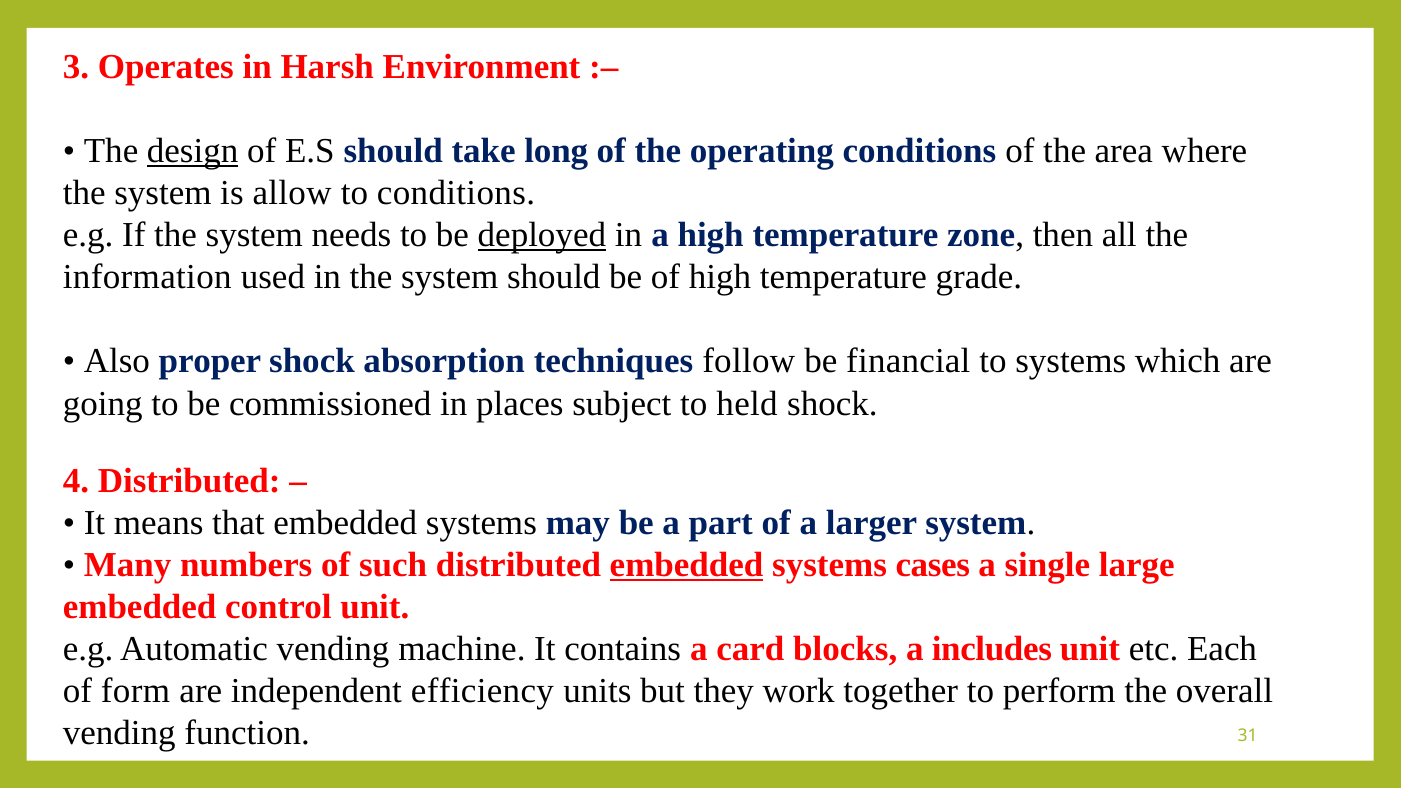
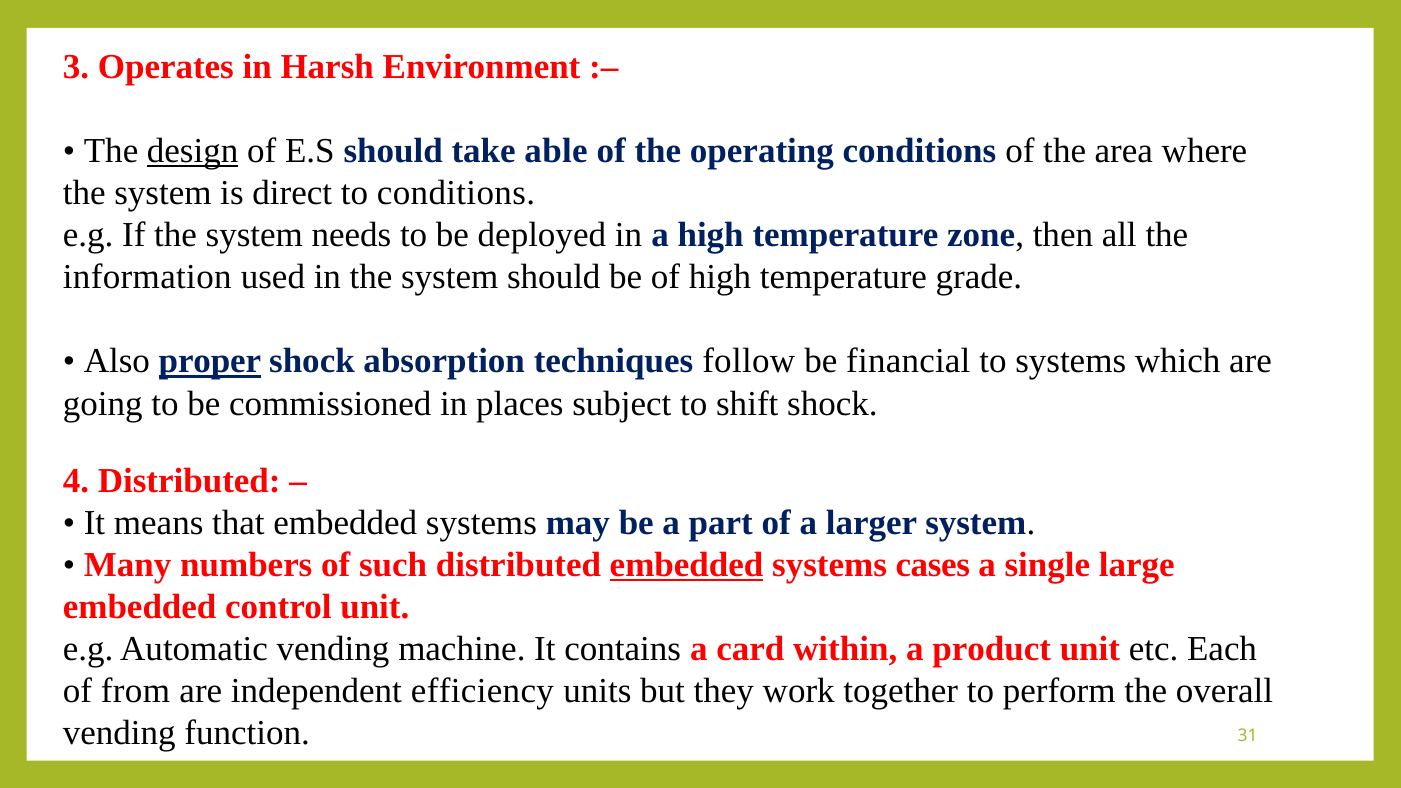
long: long -> able
allow: allow -> direct
deployed underline: present -> none
proper underline: none -> present
held: held -> shift
blocks: blocks -> within
includes: includes -> product
form: form -> from
